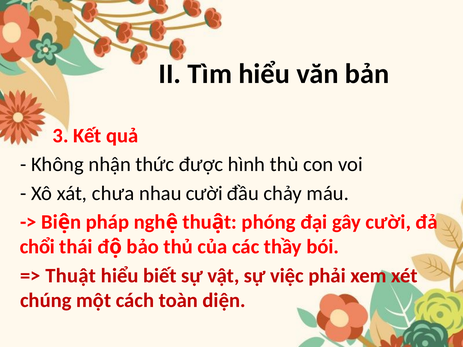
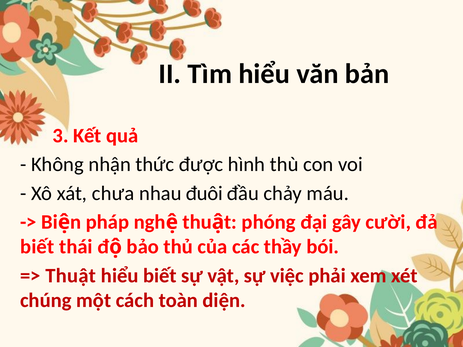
nhau cười: cười -> đuôi
chổi at (37, 247): chổi -> biết
